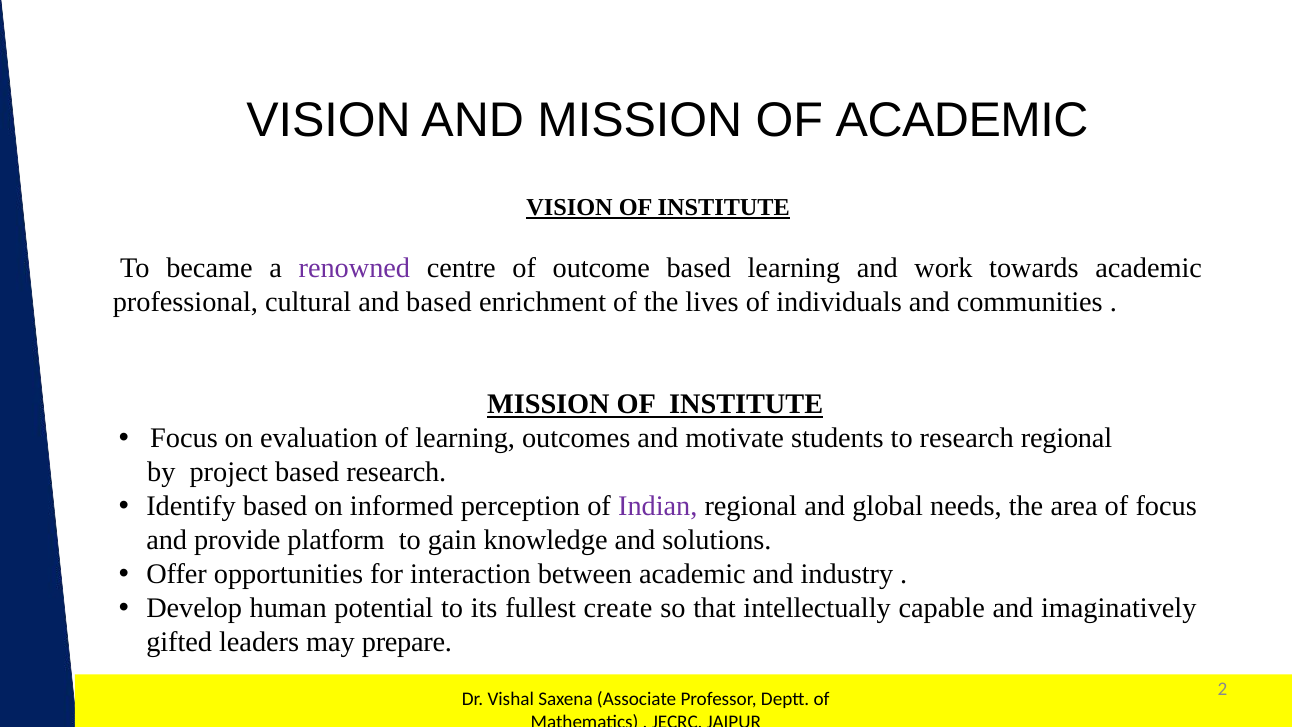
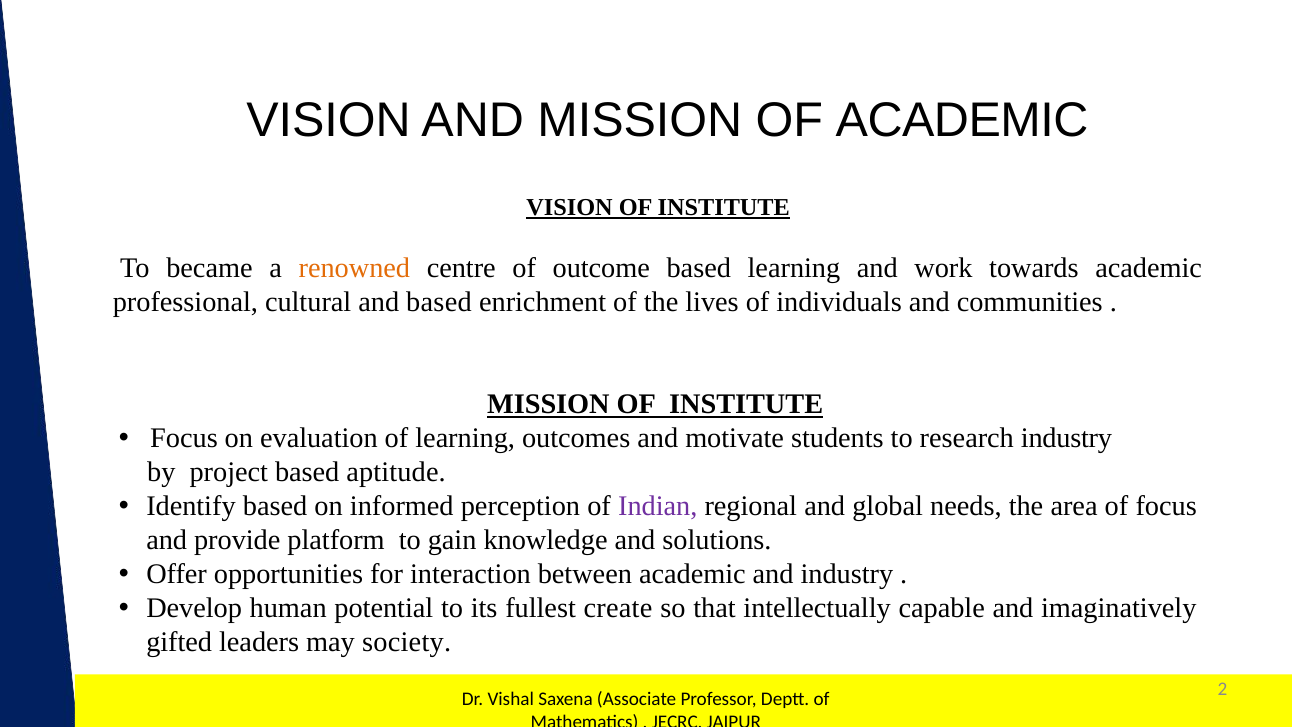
renowned colour: purple -> orange
research regional: regional -> industry
based research: research -> aptitude
prepare: prepare -> society
